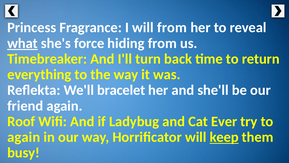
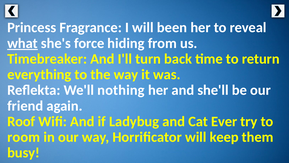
will from: from -> been
bracelet: bracelet -> nothing
again at (24, 137): again -> room
keep underline: present -> none
